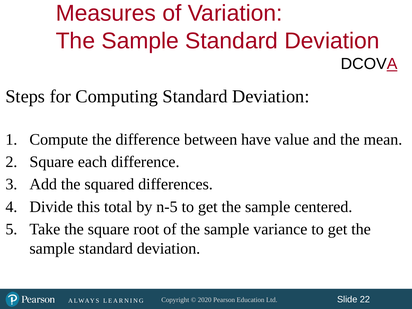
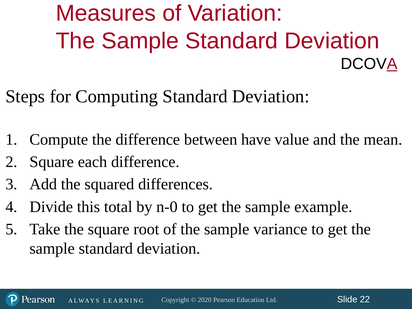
n-5: n-5 -> n-0
centered: centered -> example
